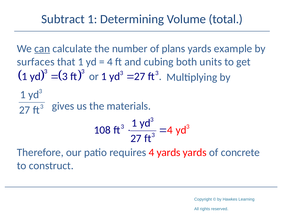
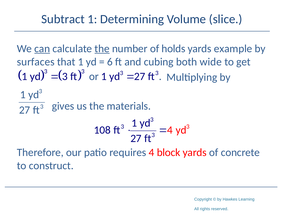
total: total -> slice
the at (102, 49) underline: none -> present
plans: plans -> holds
4 at (110, 62): 4 -> 6
units: units -> wide
4 yards: yards -> block
